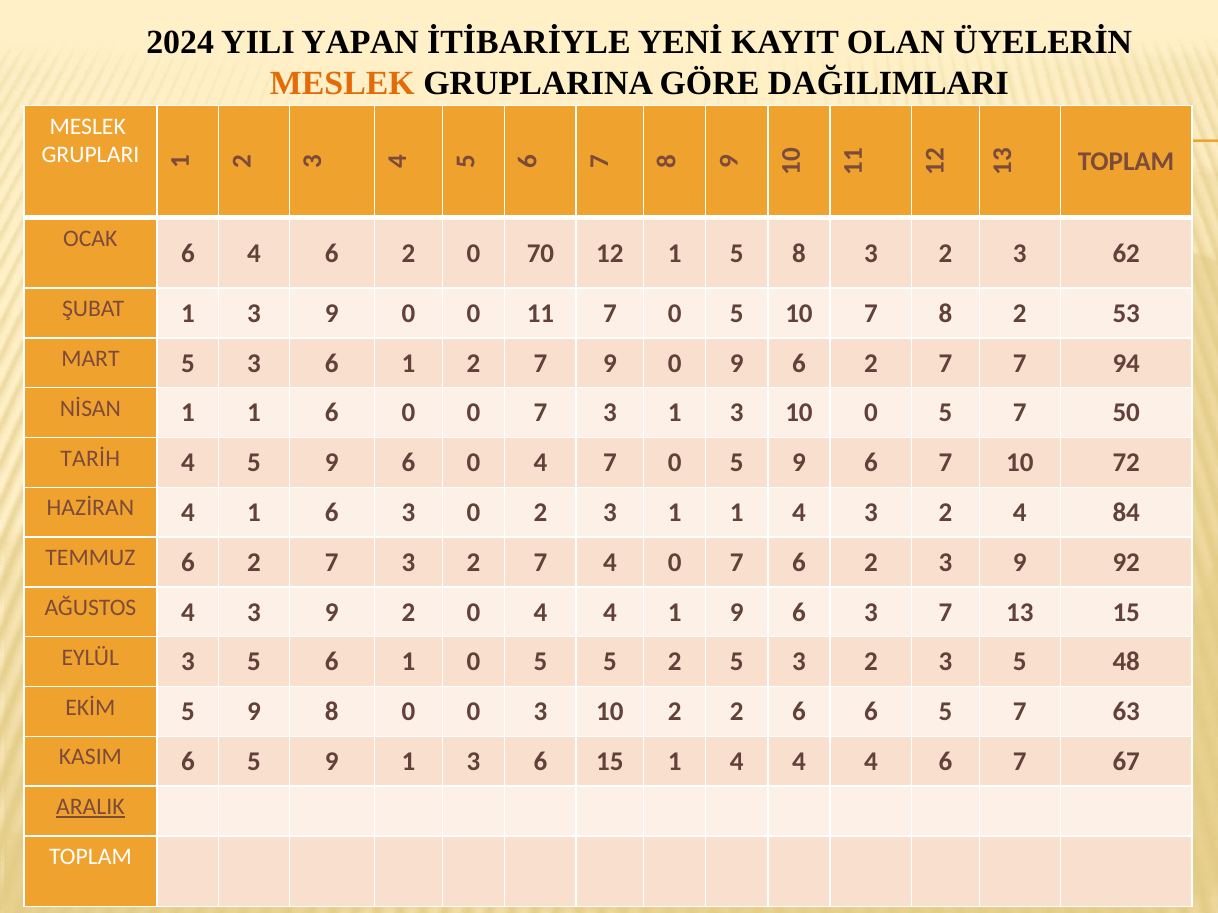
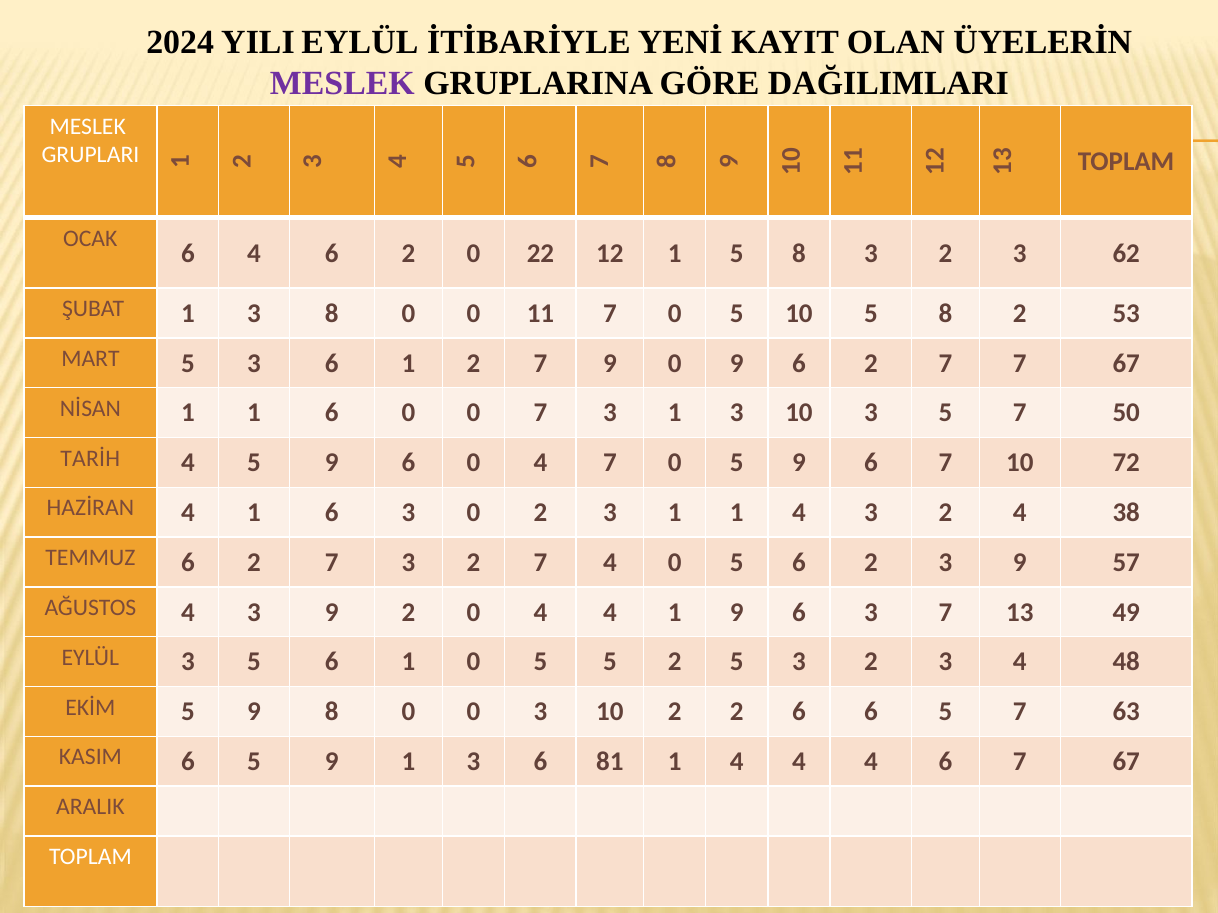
YILI YAPAN: YAPAN -> EYLÜL
MESLEK at (342, 83) colour: orange -> purple
70: 70 -> 22
1 3 9: 9 -> 8
10 7: 7 -> 5
7 7 94: 94 -> 67
10 0: 0 -> 3
84: 84 -> 38
4 0 7: 7 -> 5
92: 92 -> 57
13 15: 15 -> 49
3 2 3 5: 5 -> 4
6 15: 15 -> 81
ARALIK underline: present -> none
